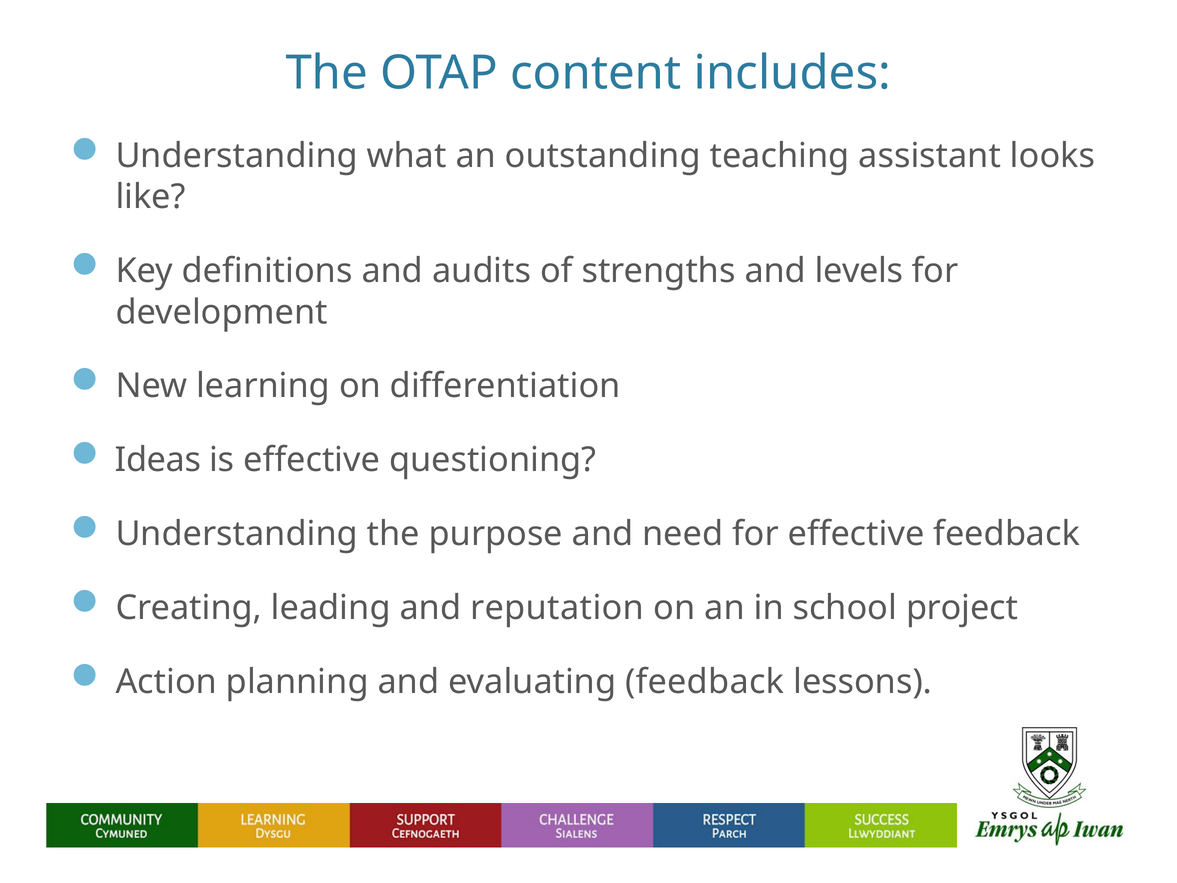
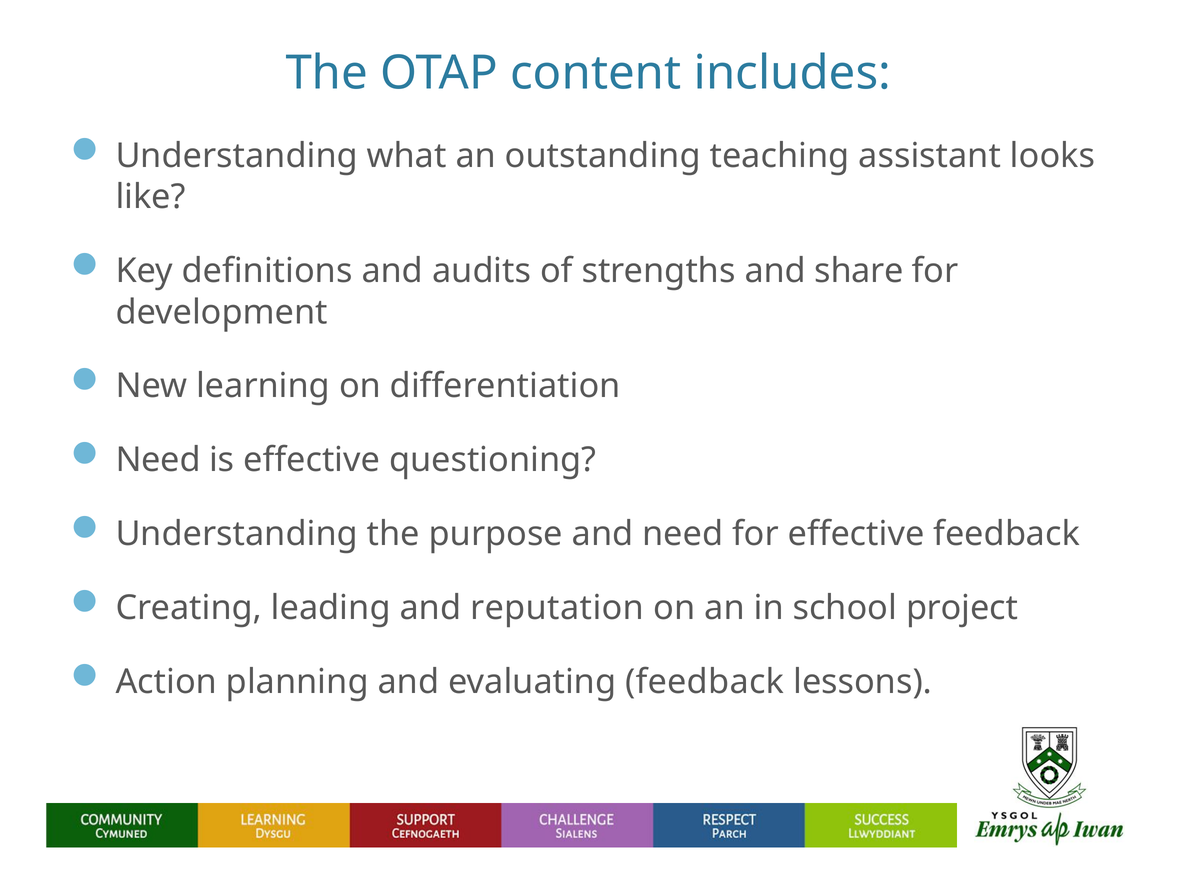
levels: levels -> share
Ideas at (158, 460): Ideas -> Need
